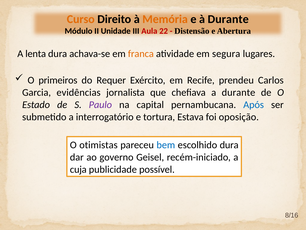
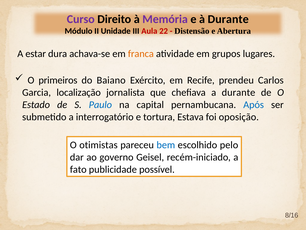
Curso colour: orange -> purple
Memória colour: orange -> purple
lenta: lenta -> estar
segura: segura -> grupos
Requer: Requer -> Baiano
evidências: evidências -> localização
Paulo colour: purple -> blue
escolhido dura: dura -> pelo
cuja: cuja -> fato
